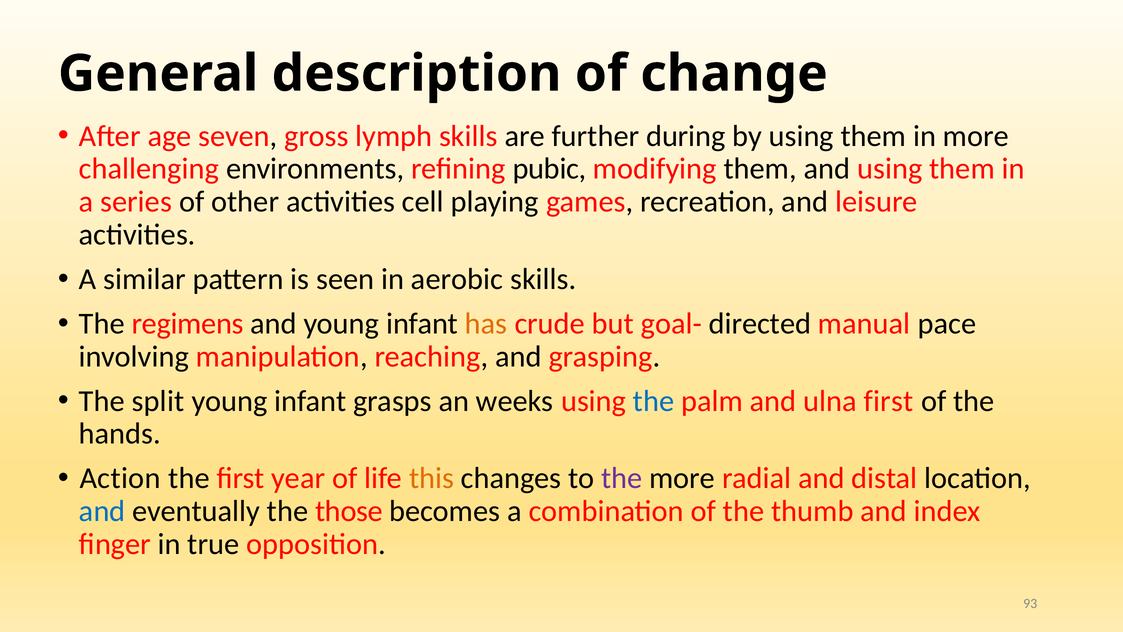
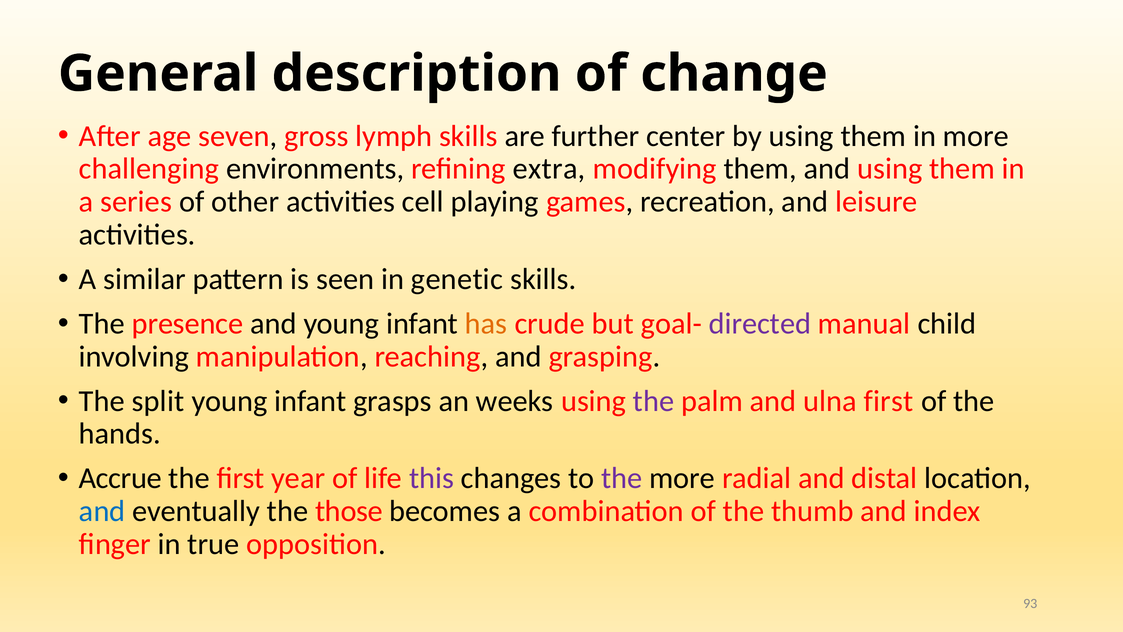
during: during -> center
pubic: pubic -> extra
aerobic: aerobic -> genetic
regimens: regimens -> presence
directed colour: black -> purple
pace: pace -> child
the at (654, 401) colour: blue -> purple
Action: Action -> Accrue
this colour: orange -> purple
